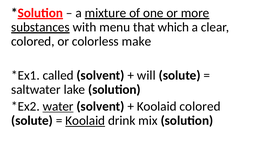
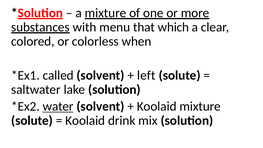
make: make -> when
will: will -> left
Koolaid colored: colored -> mixture
Koolaid at (85, 121) underline: present -> none
